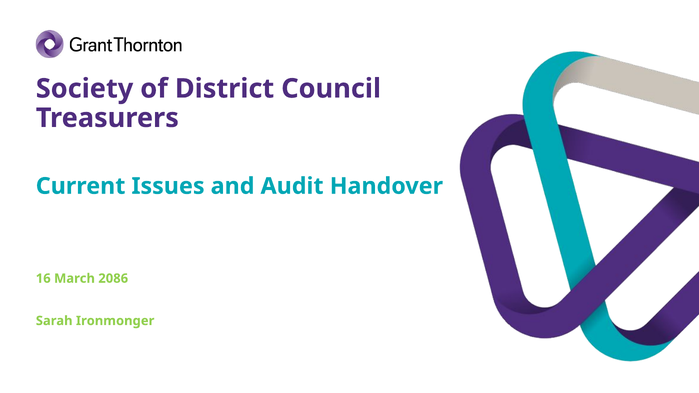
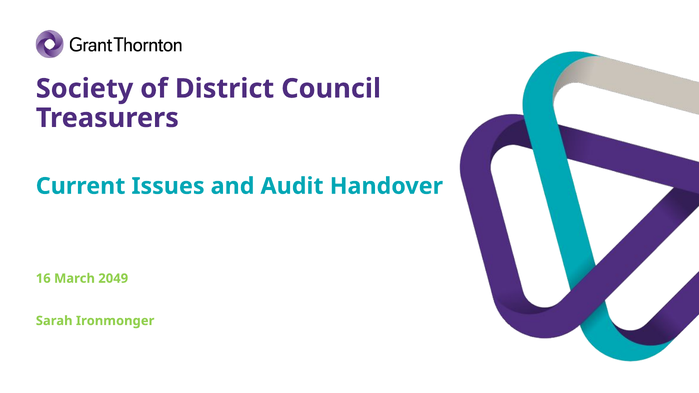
2086: 2086 -> 2049
